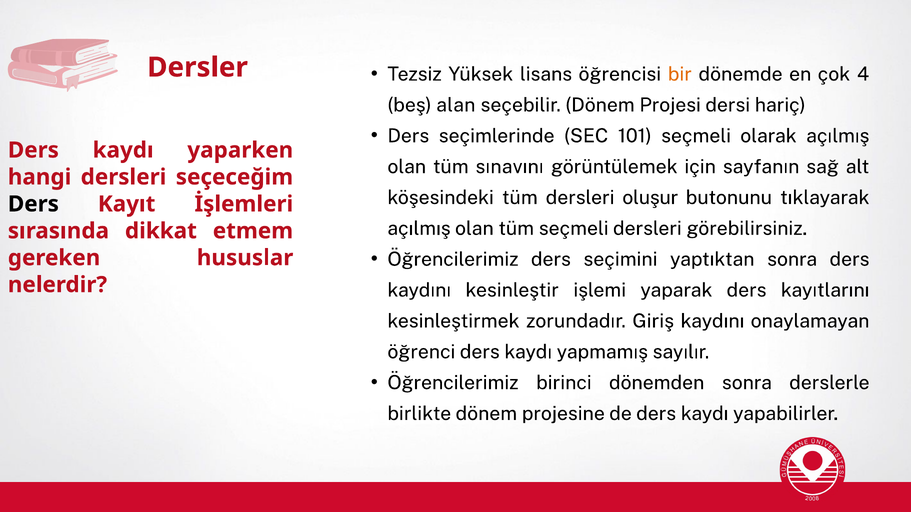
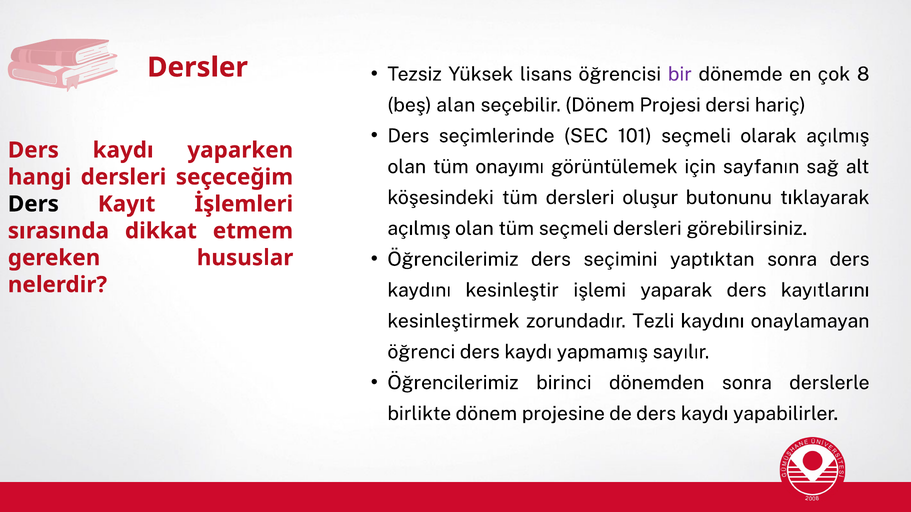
bir colour: orange -> purple
4: 4 -> 8
sınavını: sınavını -> onayımı
Giriş: Giriş -> Tezli
